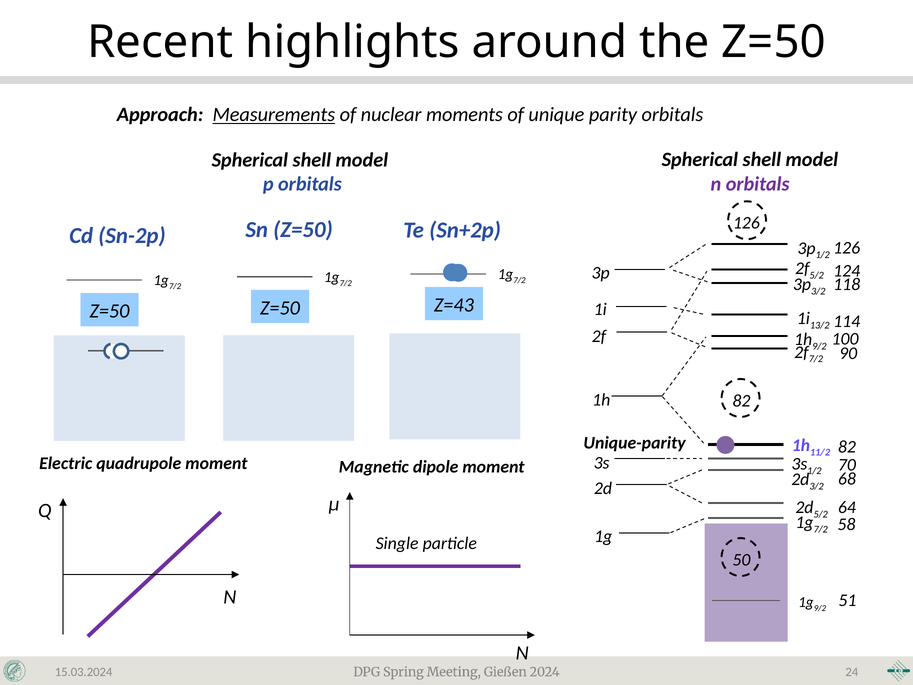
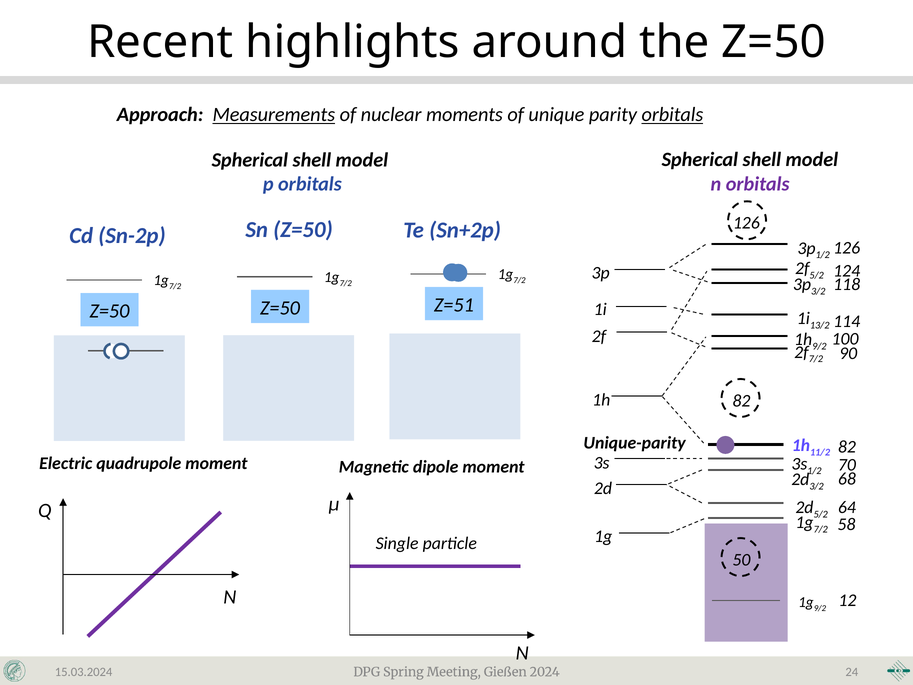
orbitals at (672, 115) underline: none -> present
Z=43: Z=43 -> Z=51
51: 51 -> 12
